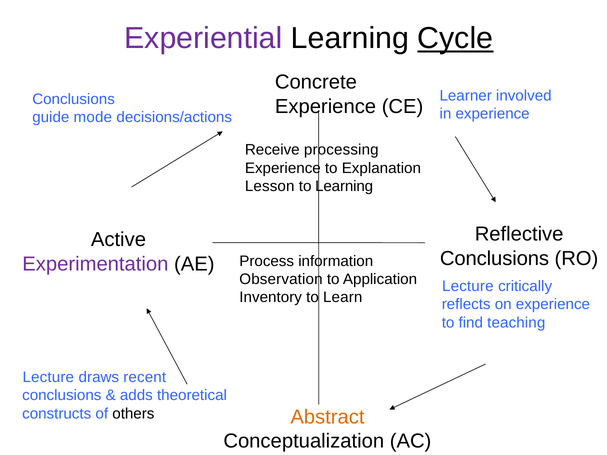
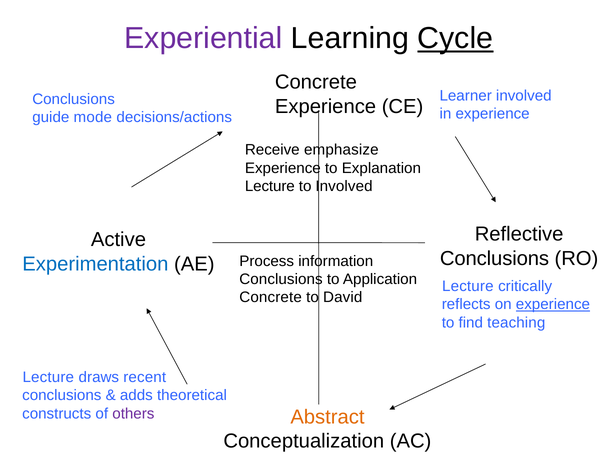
processing: processing -> emphasize
Lesson at (270, 186): Lesson -> Lecture
to Learning: Learning -> Involved
Experimentation colour: purple -> blue
Observation at (281, 279): Observation -> Conclusions
Inventory at (271, 298): Inventory -> Concrete
Learn: Learn -> David
experience at (553, 304) underline: none -> present
others colour: black -> purple
